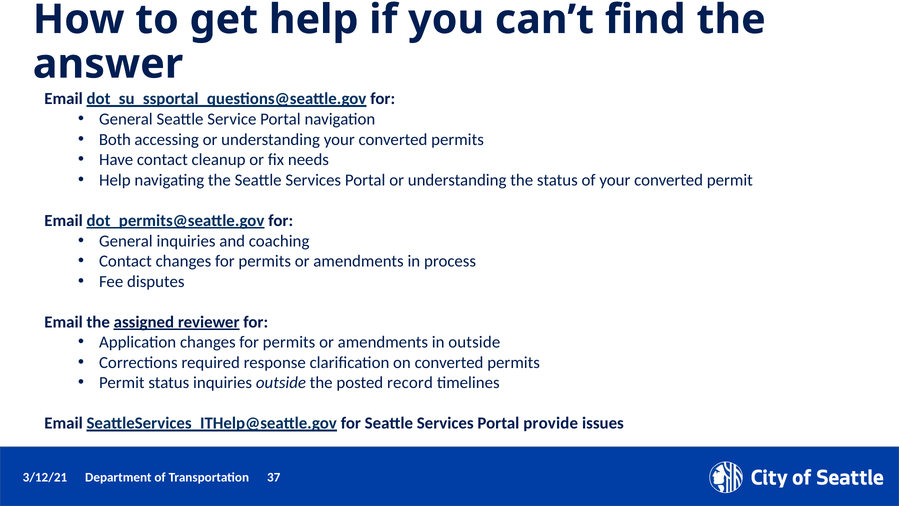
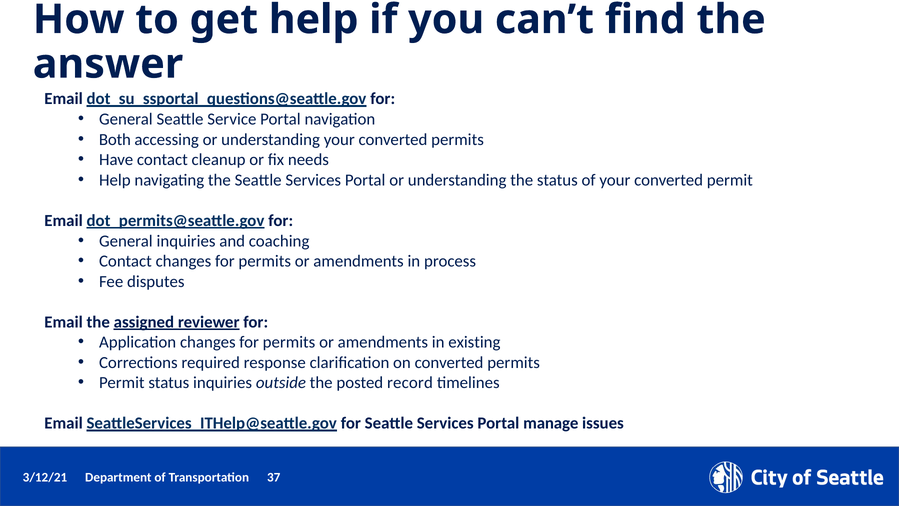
in outside: outside -> existing
provide: provide -> manage
